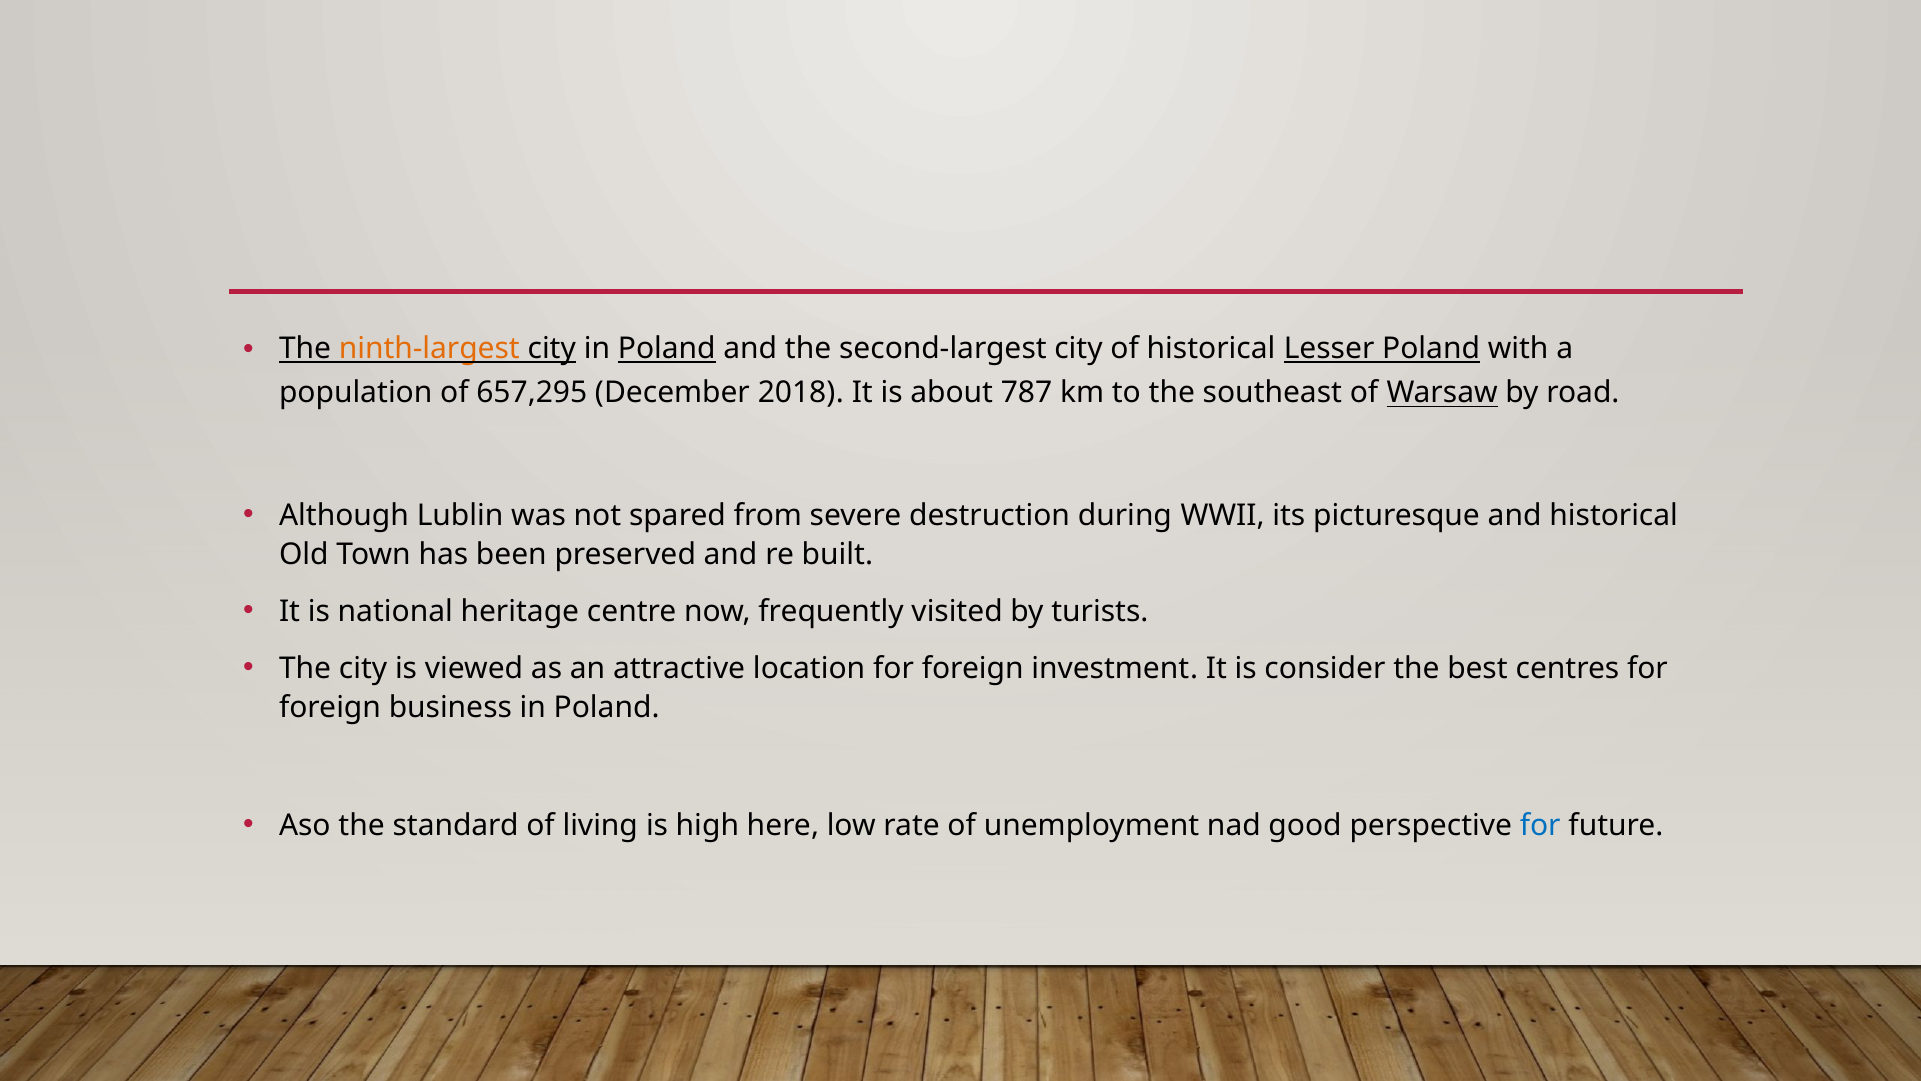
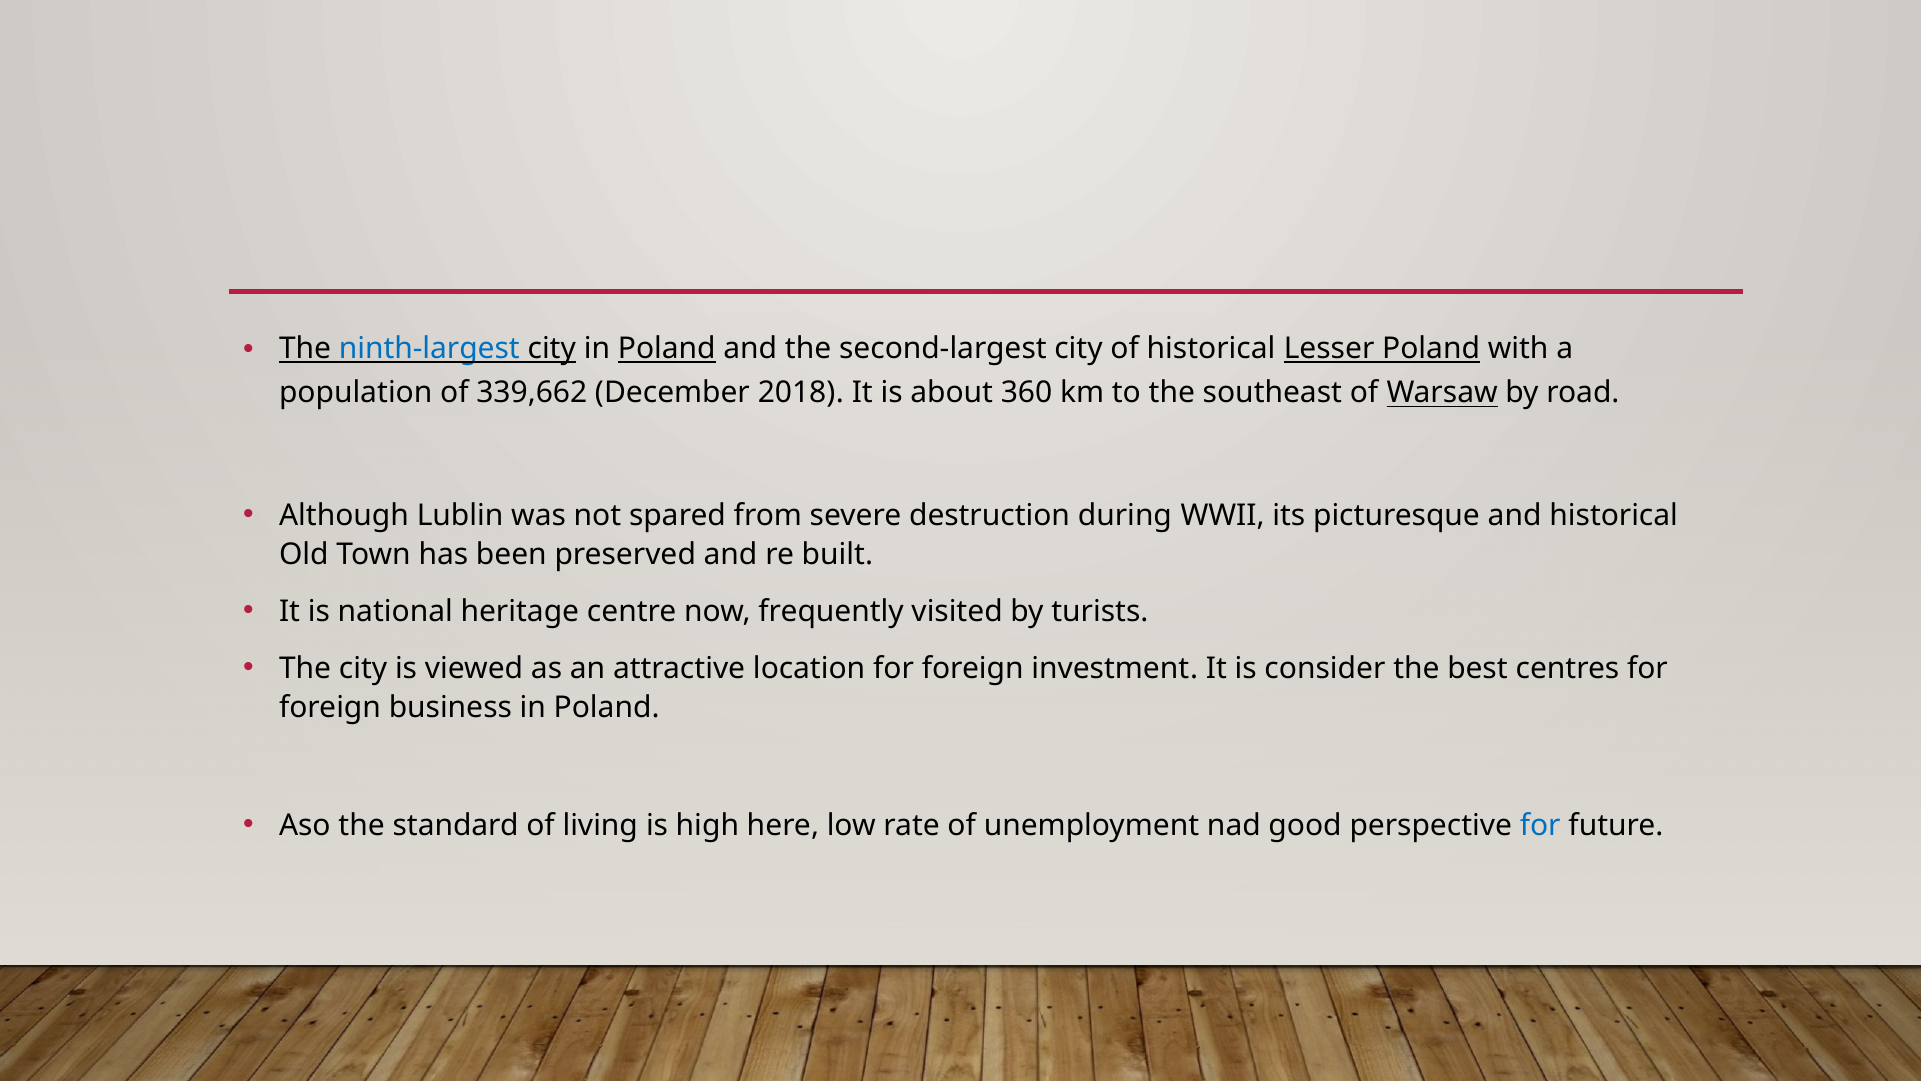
ninth-largest colour: orange -> blue
657,295: 657,295 -> 339,662
787: 787 -> 360
